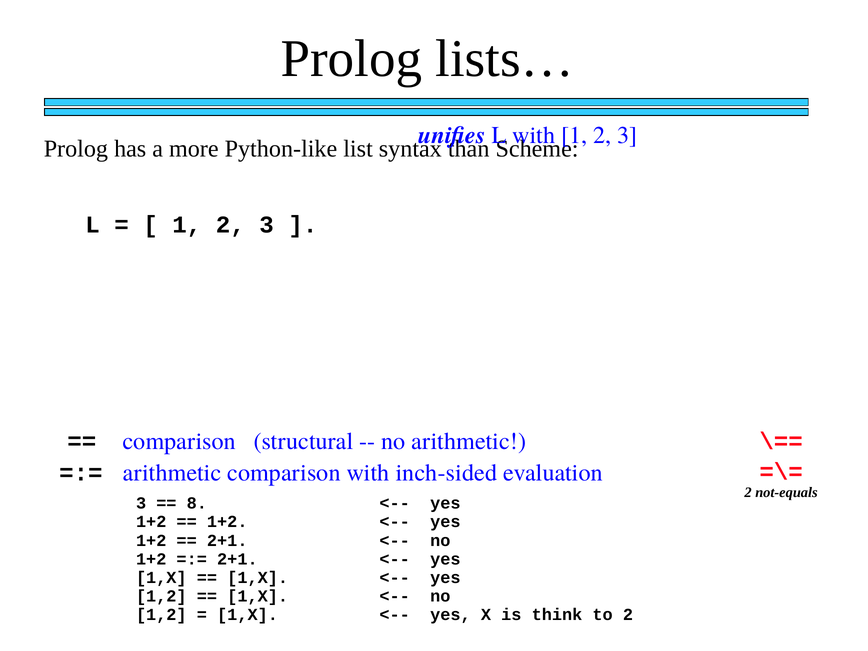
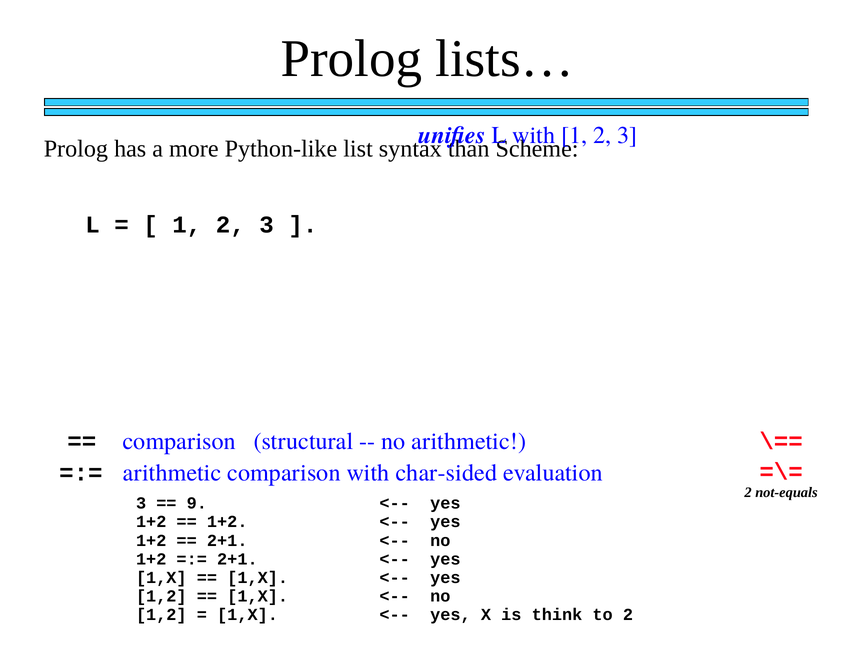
inch-sided: inch-sided -> char-sided
8: 8 -> 9
